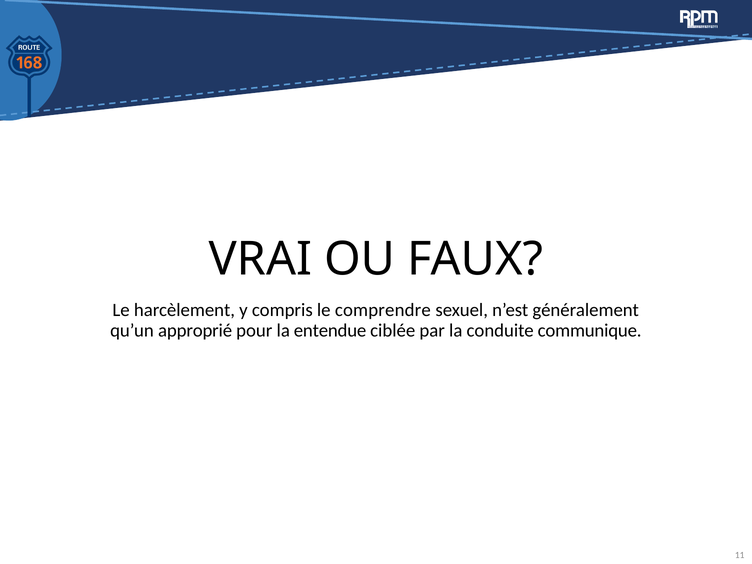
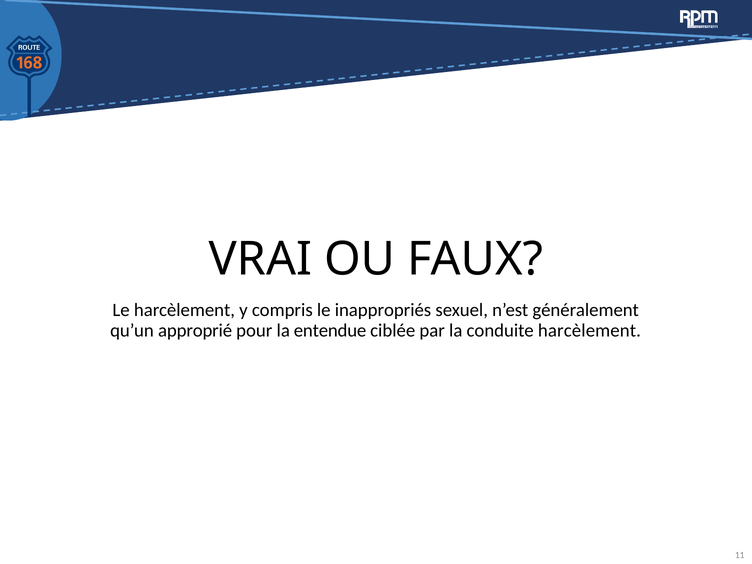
comprendre: comprendre -> inappropriés
conduite communique: communique -> harcèlement
